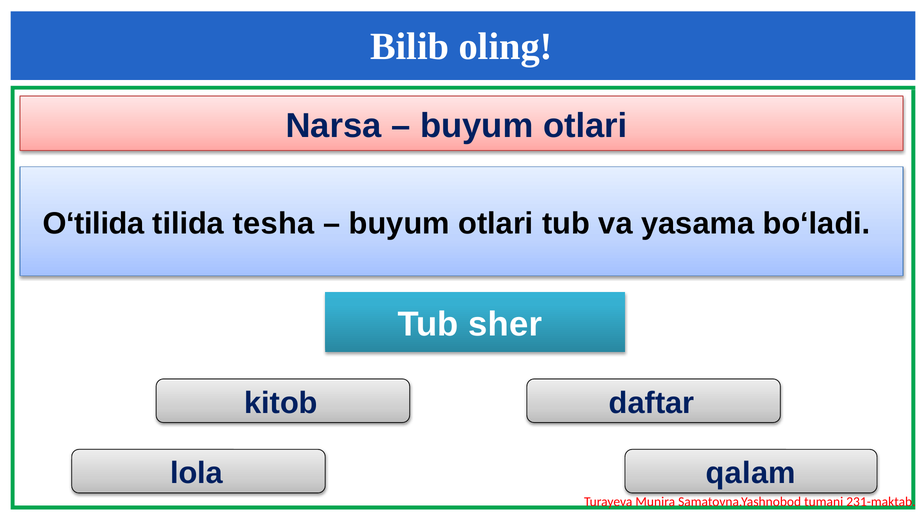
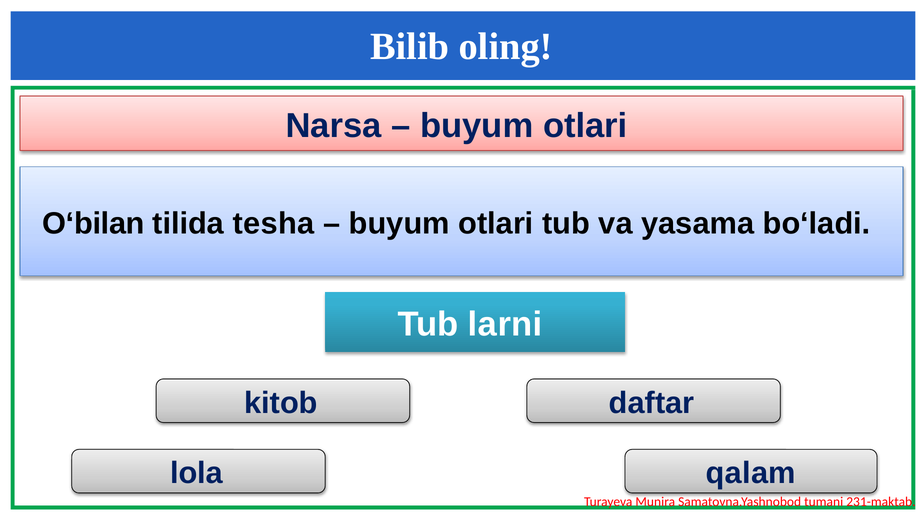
O‘tilida: O‘tilida -> O‘bilan
sher: sher -> larni
